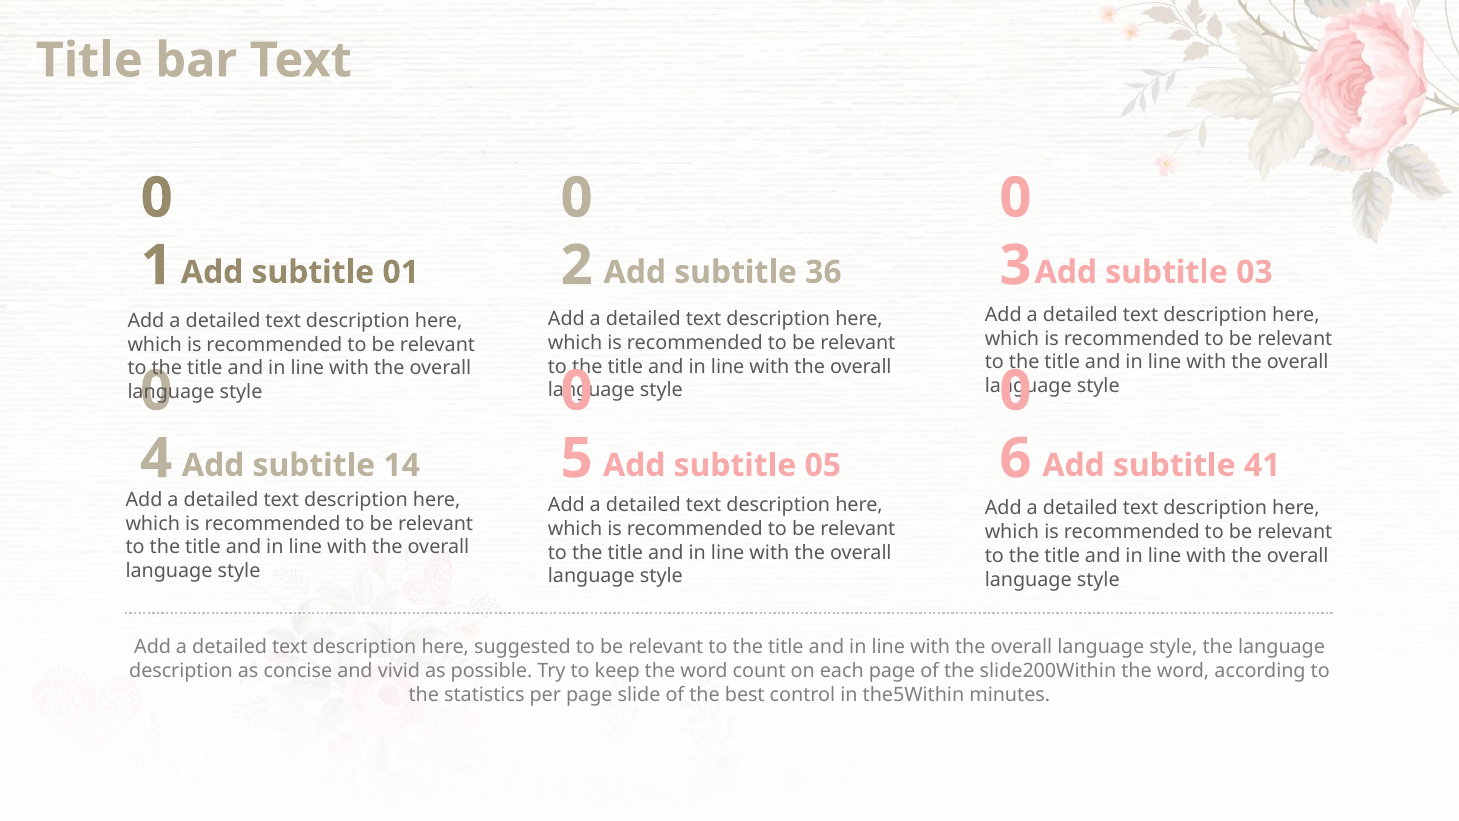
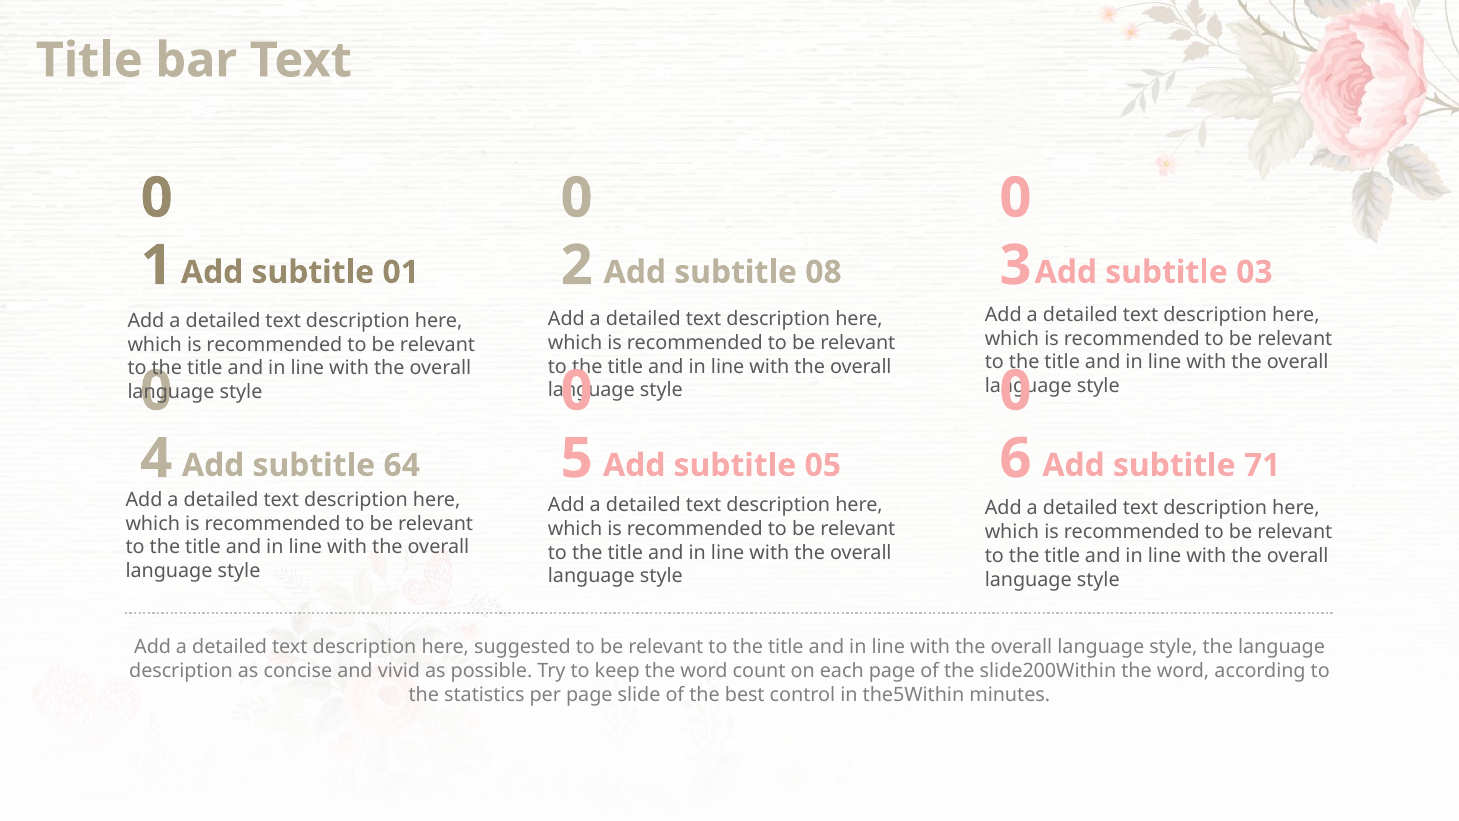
36: 36 -> 08
41: 41 -> 71
14: 14 -> 64
